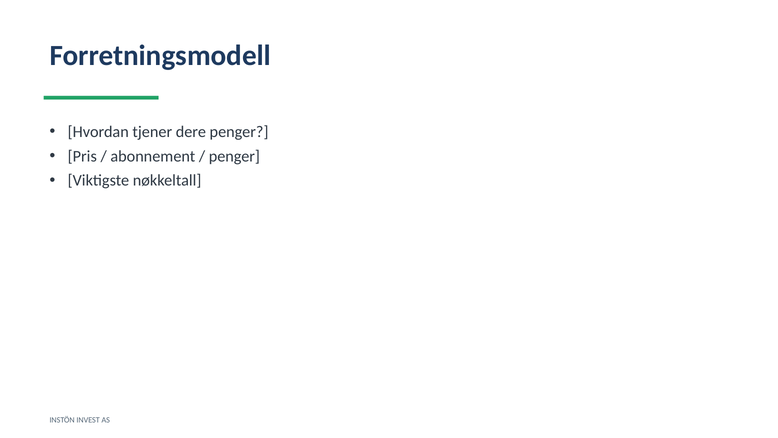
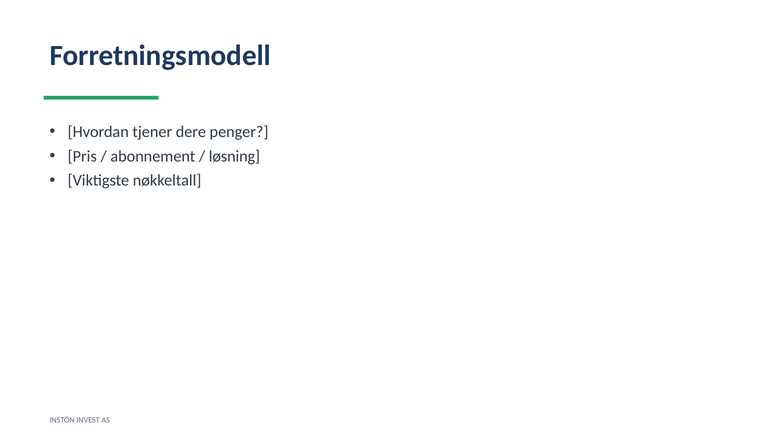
penger at (234, 156): penger -> løsning
